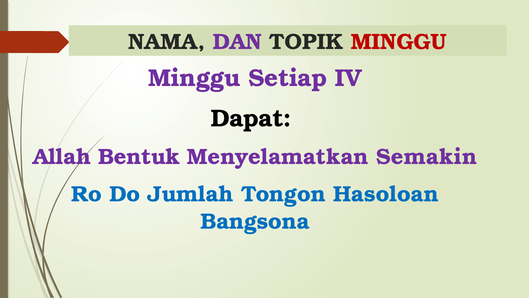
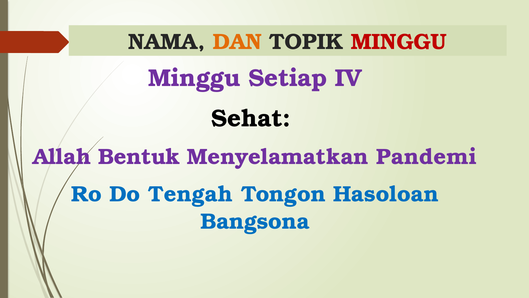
DAN colour: purple -> orange
Dapat: Dapat -> Sehat
Semakin: Semakin -> Pandemi
Jumlah: Jumlah -> Tengah
